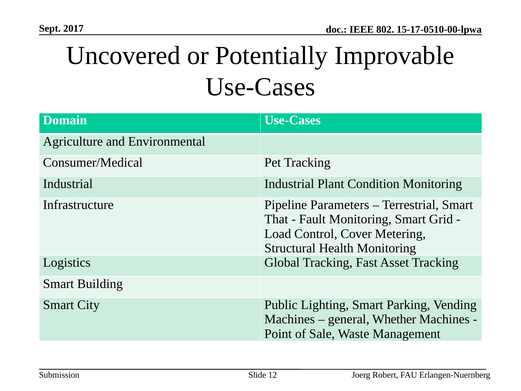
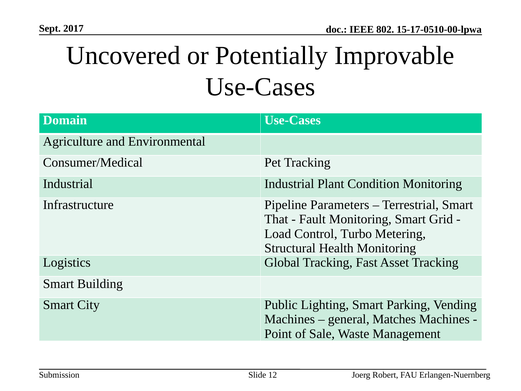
Cover: Cover -> Turbo
Whether: Whether -> Matches
